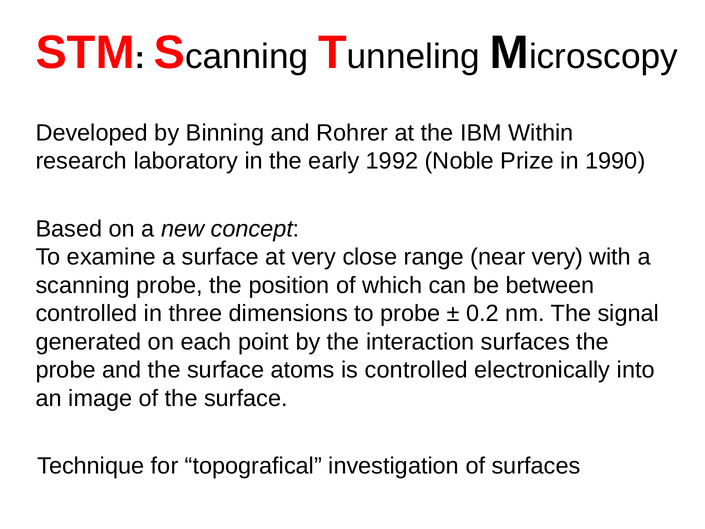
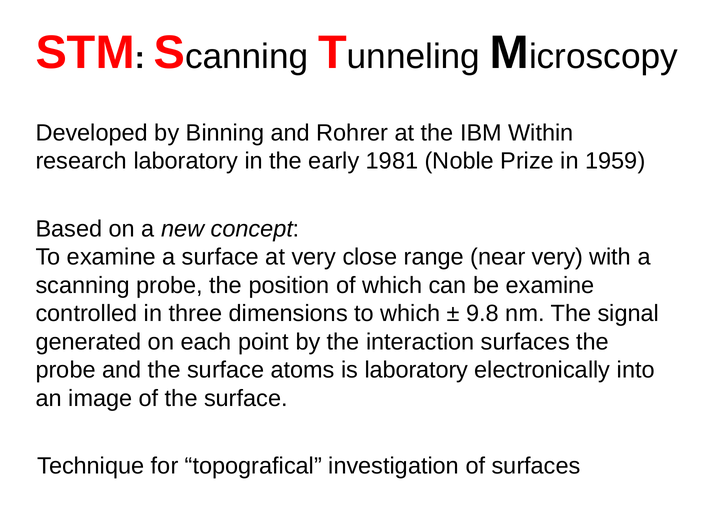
1992: 1992 -> 1981
1990: 1990 -> 1959
be between: between -> examine
to probe: probe -> which
0.2: 0.2 -> 9.8
is controlled: controlled -> laboratory
